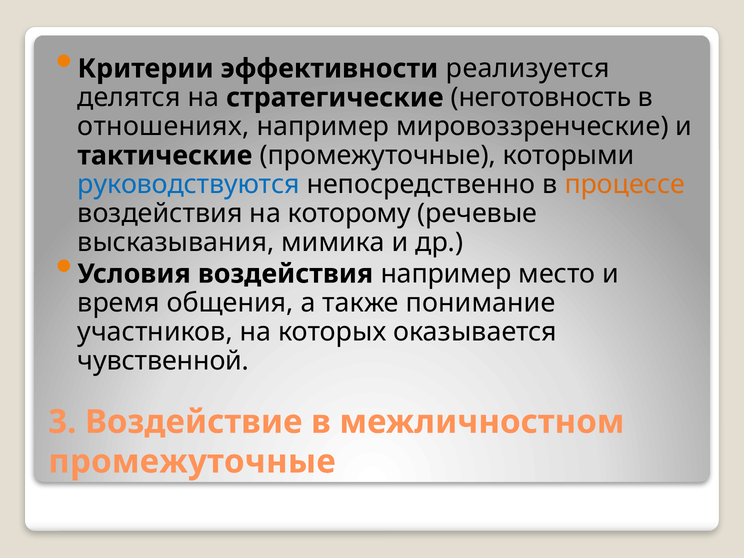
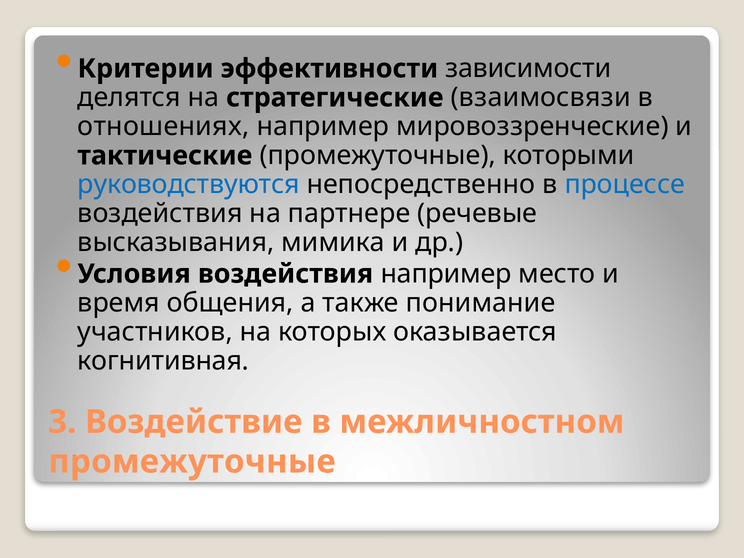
реализуется: реализуется -> зависимости
неготовность: неготовность -> взаимосвязи
процессе colour: orange -> blue
которому: которому -> партнере
чувственной: чувственной -> когнитивная
